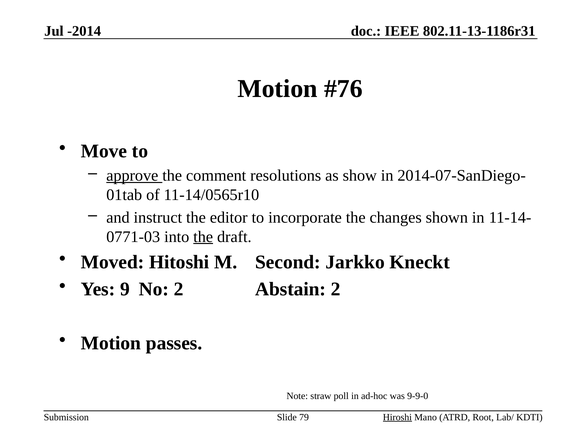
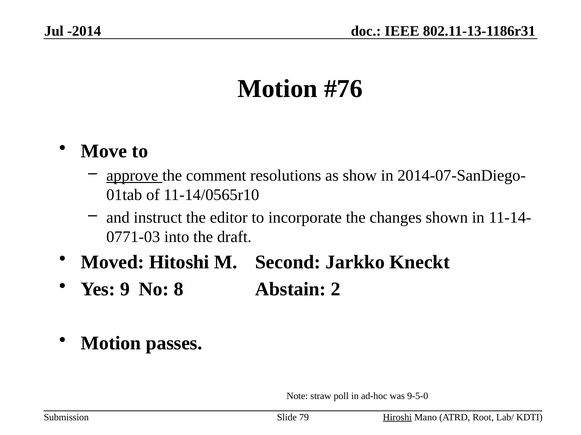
the at (203, 237) underline: present -> none
No 2: 2 -> 8
9-9-0: 9-9-0 -> 9-5-0
